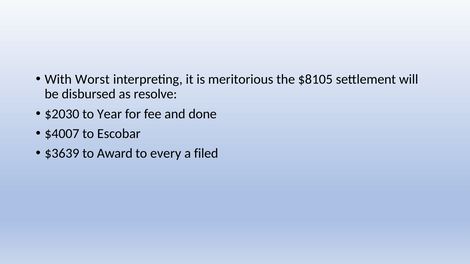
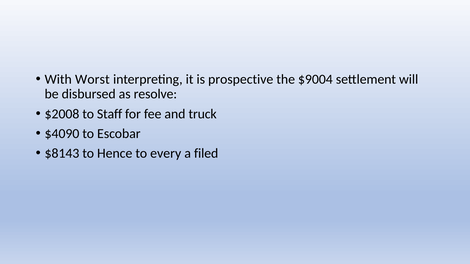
meritorious: meritorious -> prospective
$8105: $8105 -> $9004
$2030: $2030 -> $2008
Year: Year -> Staff
done: done -> truck
$4007: $4007 -> $4090
$3639: $3639 -> $8143
Award: Award -> Hence
